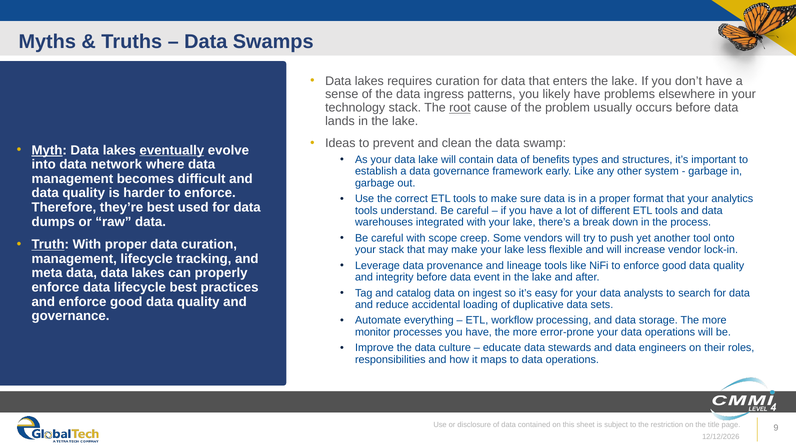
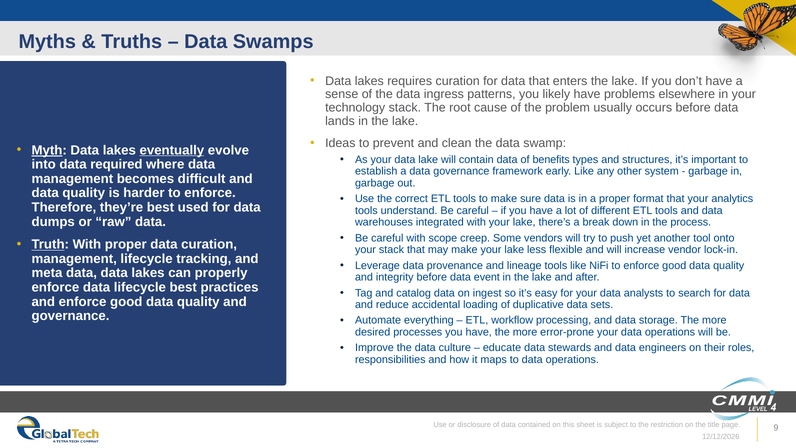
root underline: present -> none
network: network -> required
monitor: monitor -> desired
